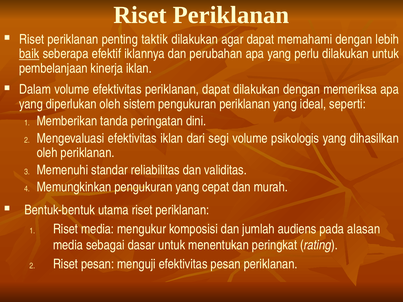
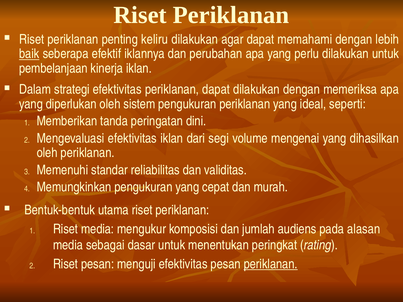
taktik: taktik -> keliru
Dalam volume: volume -> strategi
psikologis: psikologis -> mengenai
periklanan at (271, 264) underline: none -> present
